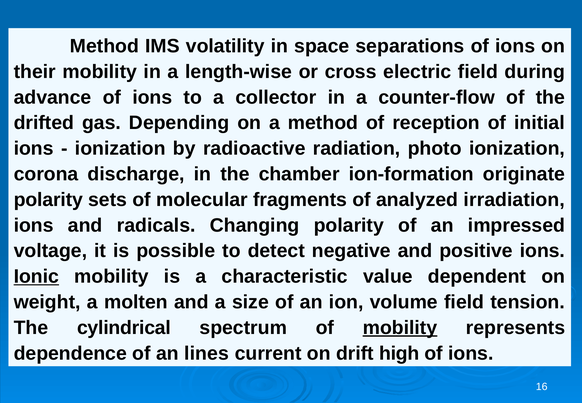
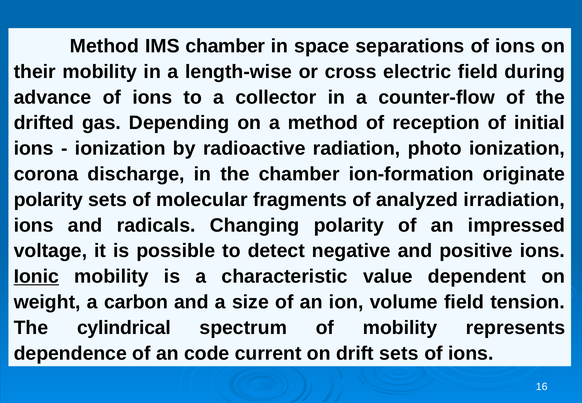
IMS volatility: volatility -> chamber
molten: molten -> carbon
mobility at (400, 328) underline: present -> none
lines: lines -> code
drift high: high -> sets
